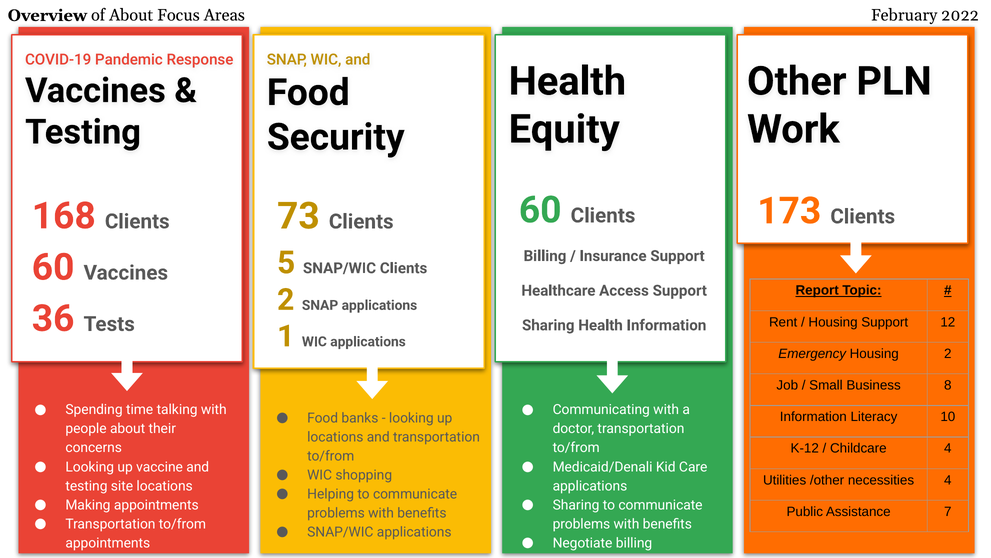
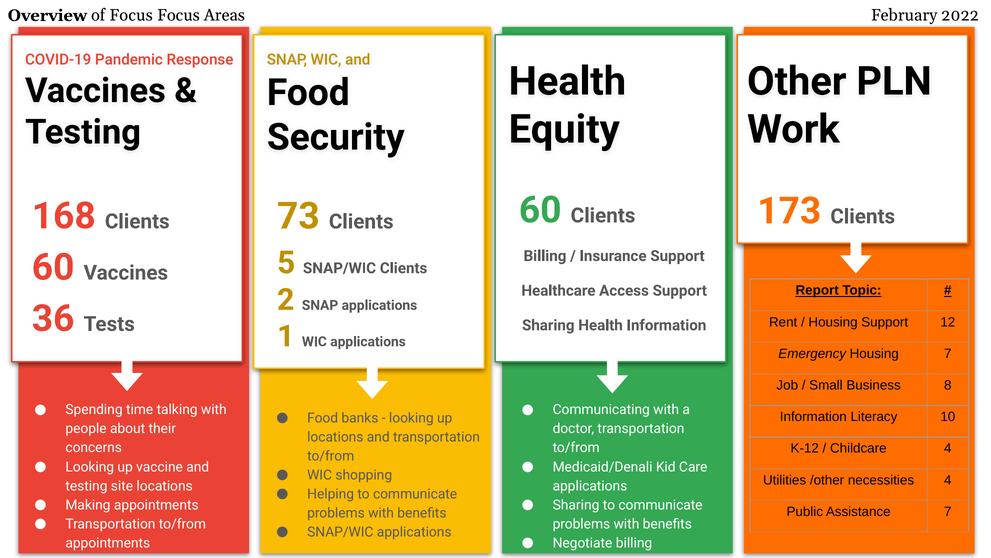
of About: About -> Focus
Housing 2: 2 -> 7
